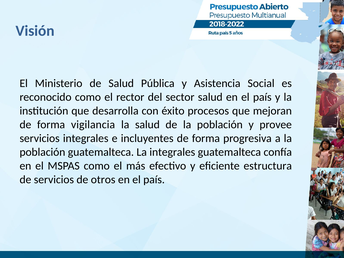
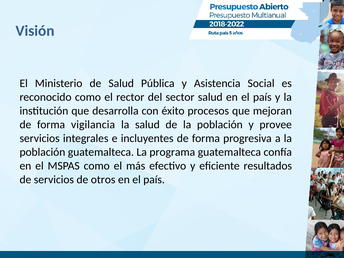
La integrales: integrales -> programa
estructura: estructura -> resultados
